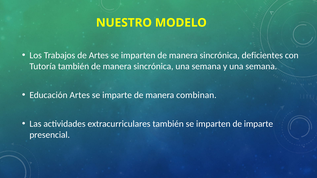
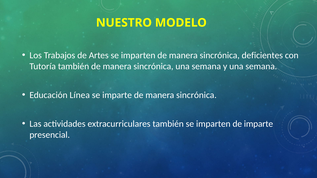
Educación Artes: Artes -> Línea
imparte de manera combinan: combinan -> sincrónica
